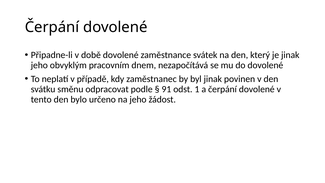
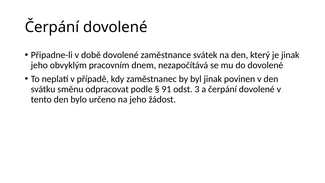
1: 1 -> 3
